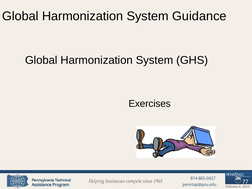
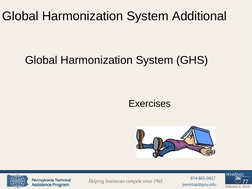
Guidance: Guidance -> Additional
